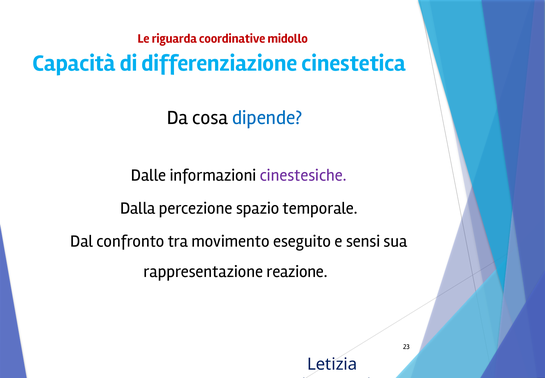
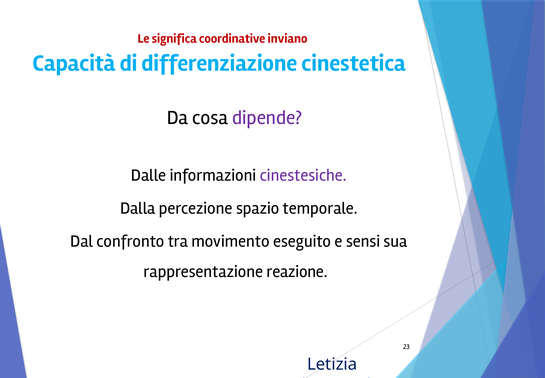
riguarda: riguarda -> significa
midollo: midollo -> inviano
dipende colour: blue -> purple
